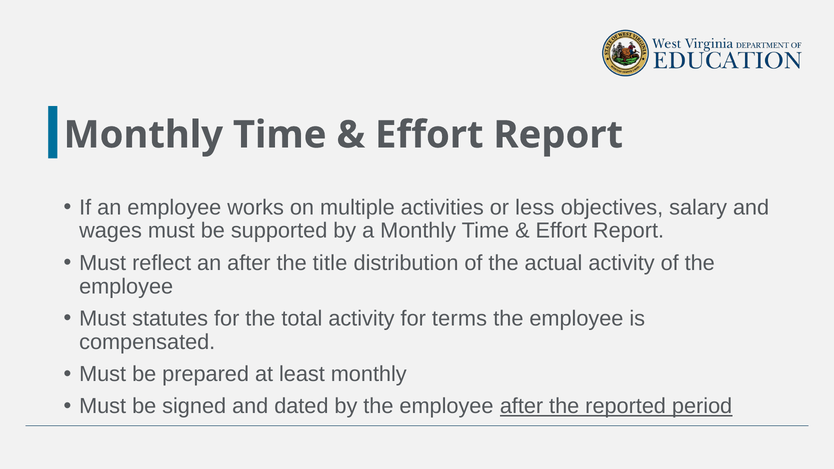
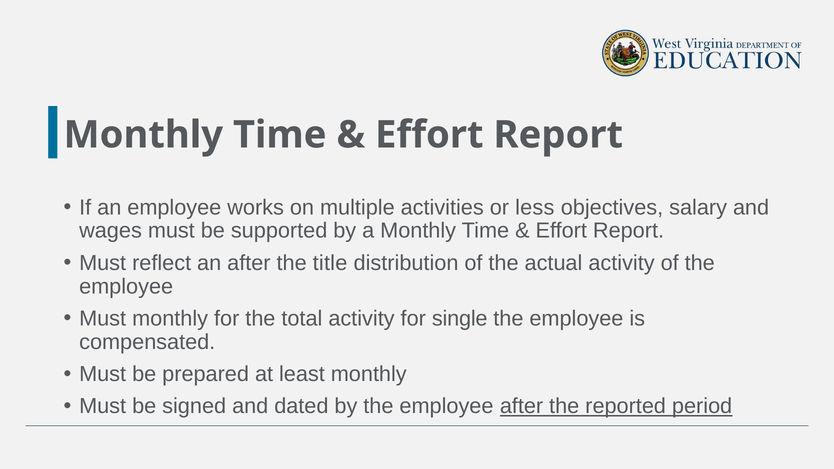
Must statutes: statutes -> monthly
terms: terms -> single
